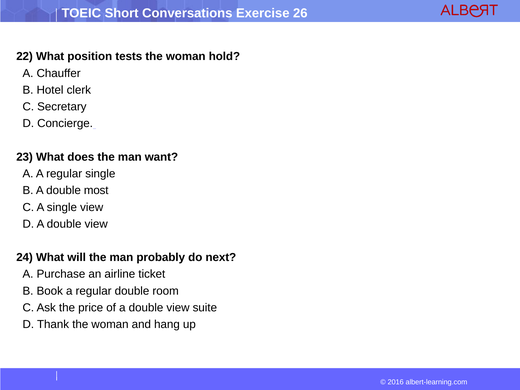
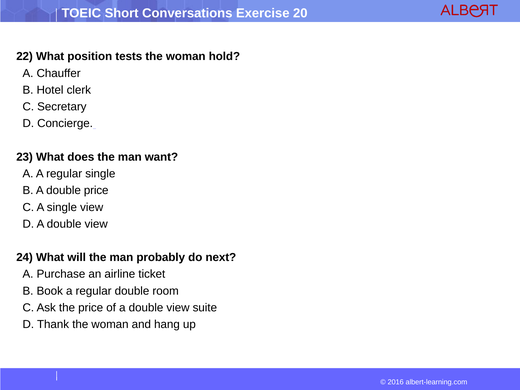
26: 26 -> 20
double most: most -> price
